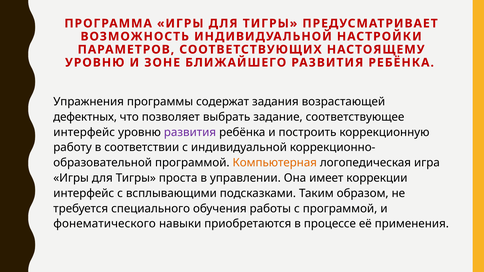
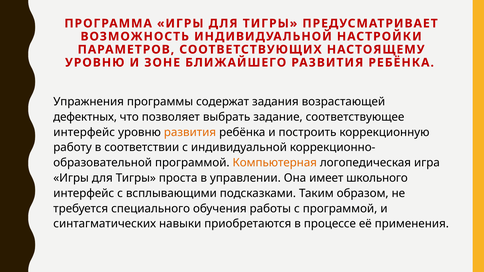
развития at (190, 132) colour: purple -> orange
коррекции: коррекции -> школьного
фонематического: фонематического -> синтагматических
